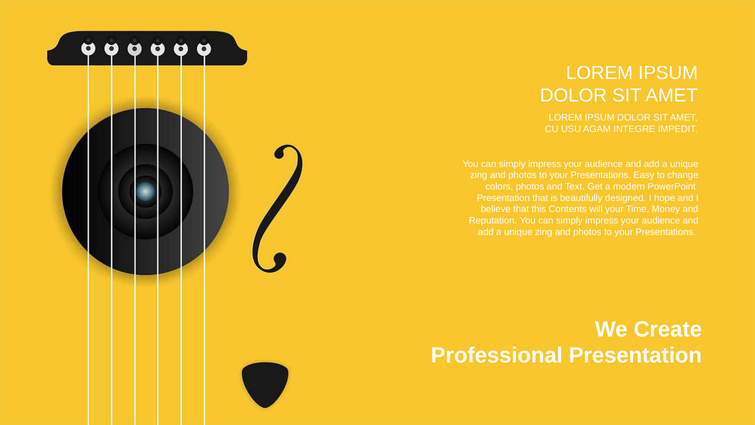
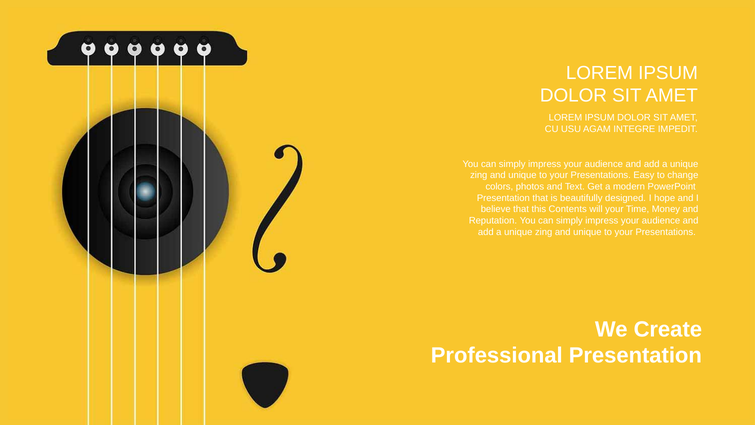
photos at (522, 175): photos -> unique
photos at (587, 232): photos -> unique
